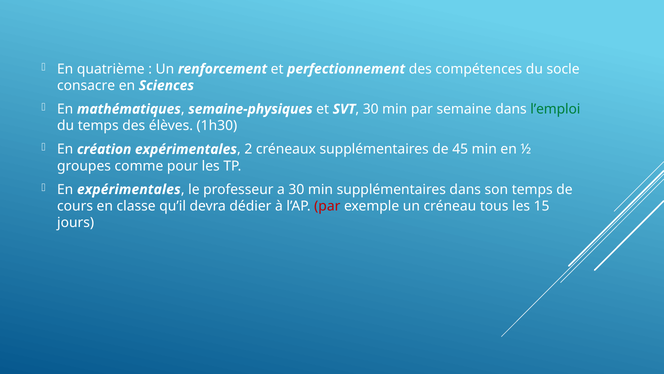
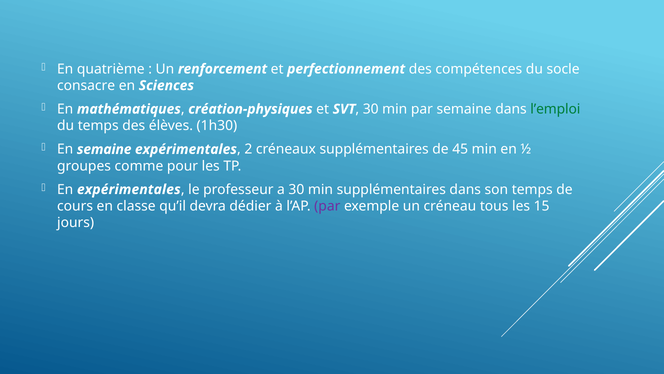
semaine-physiques: semaine-physiques -> création-physiques
En création: création -> semaine
par at (327, 206) colour: red -> purple
